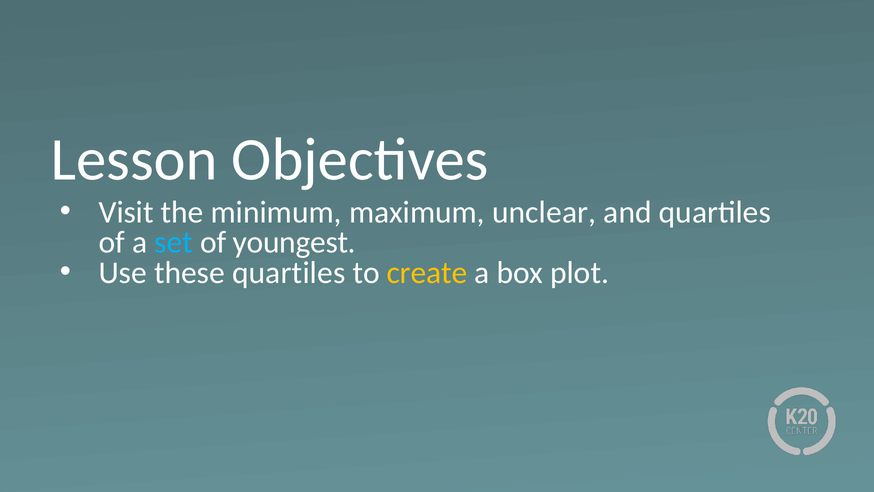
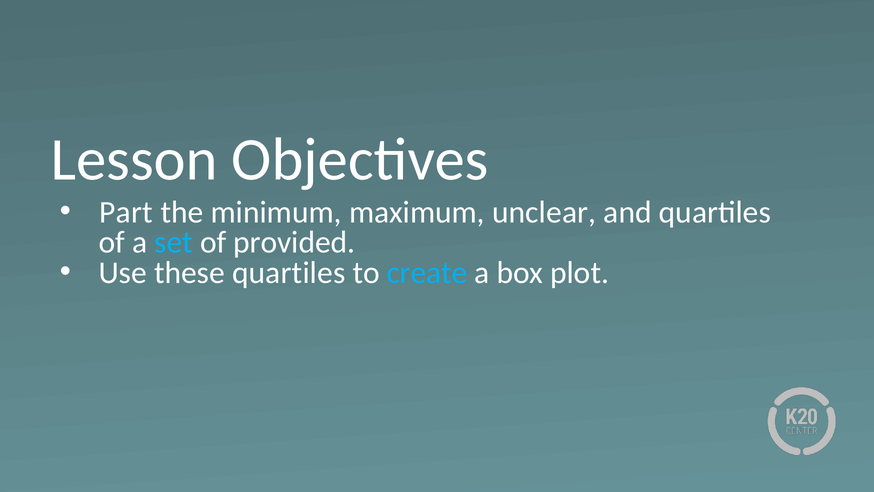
Visit: Visit -> Part
youngest: youngest -> provided
create colour: yellow -> light blue
